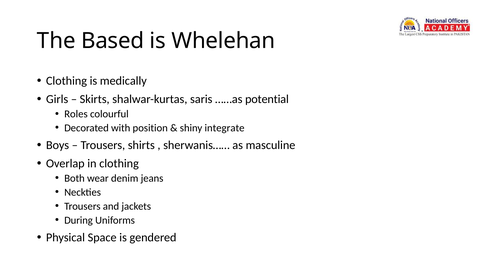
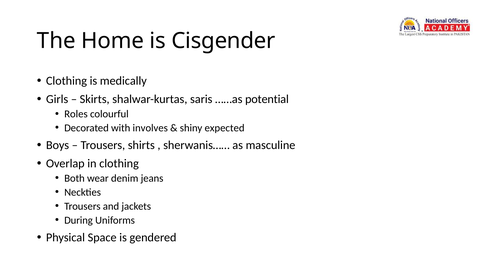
Based: Based -> Home
Whelehan: Whelehan -> Cisgender
position: position -> involves
integrate: integrate -> expected
